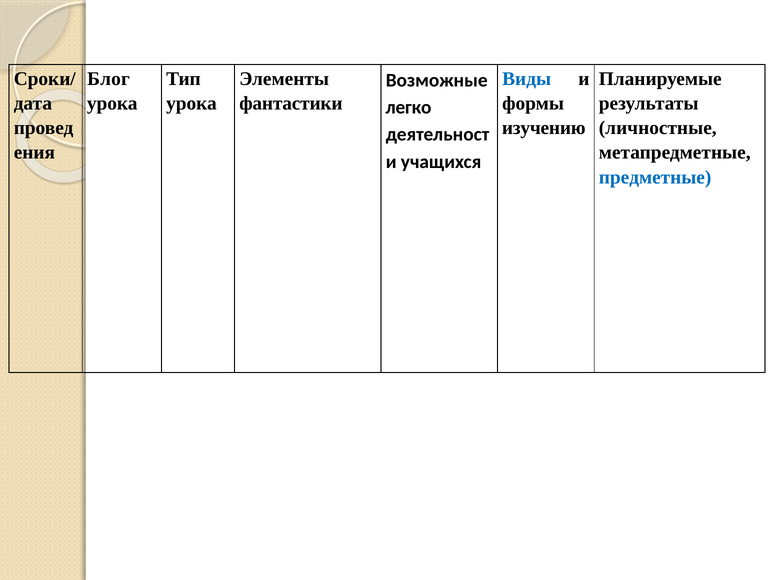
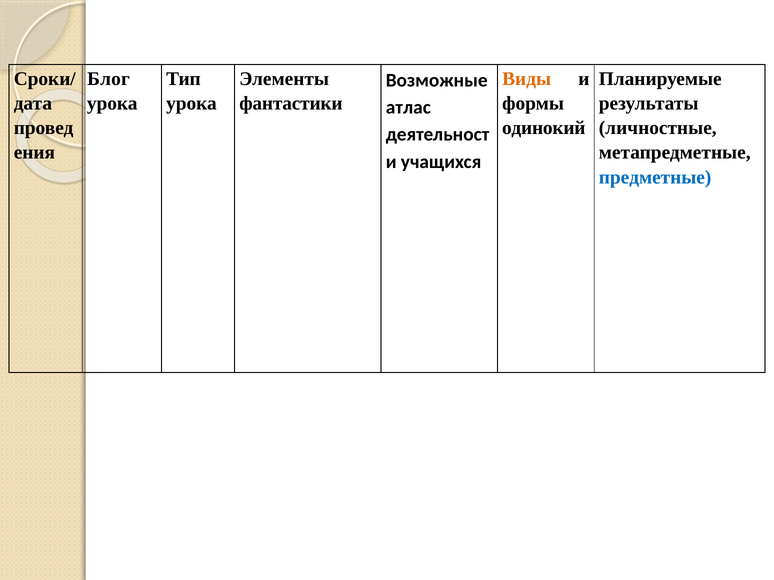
Виды colour: blue -> orange
легко: легко -> атлас
изучению: изучению -> одинокий
